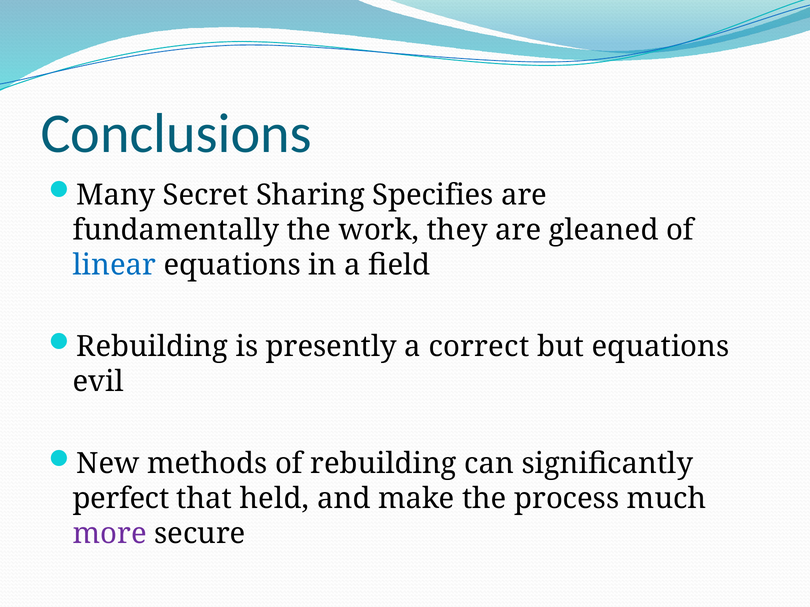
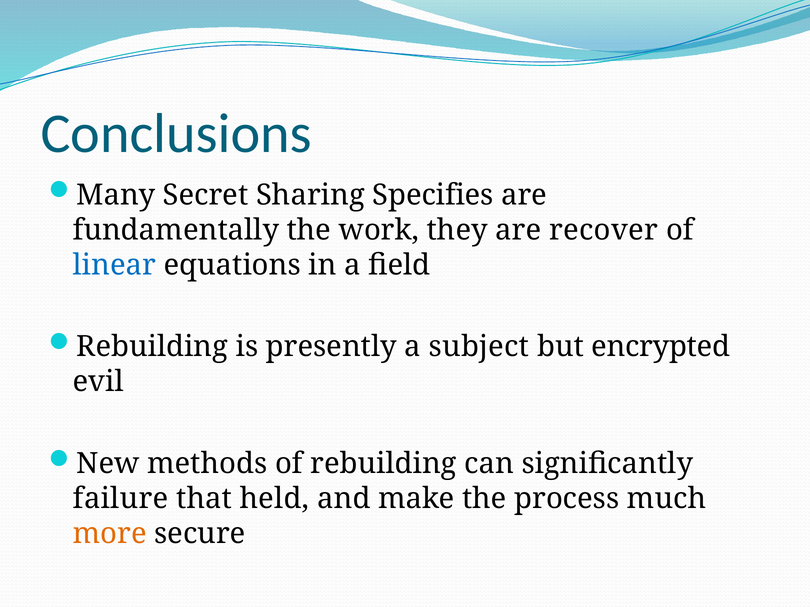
gleaned: gleaned -> recover
correct: correct -> subject
but equations: equations -> encrypted
perfect: perfect -> failure
more colour: purple -> orange
